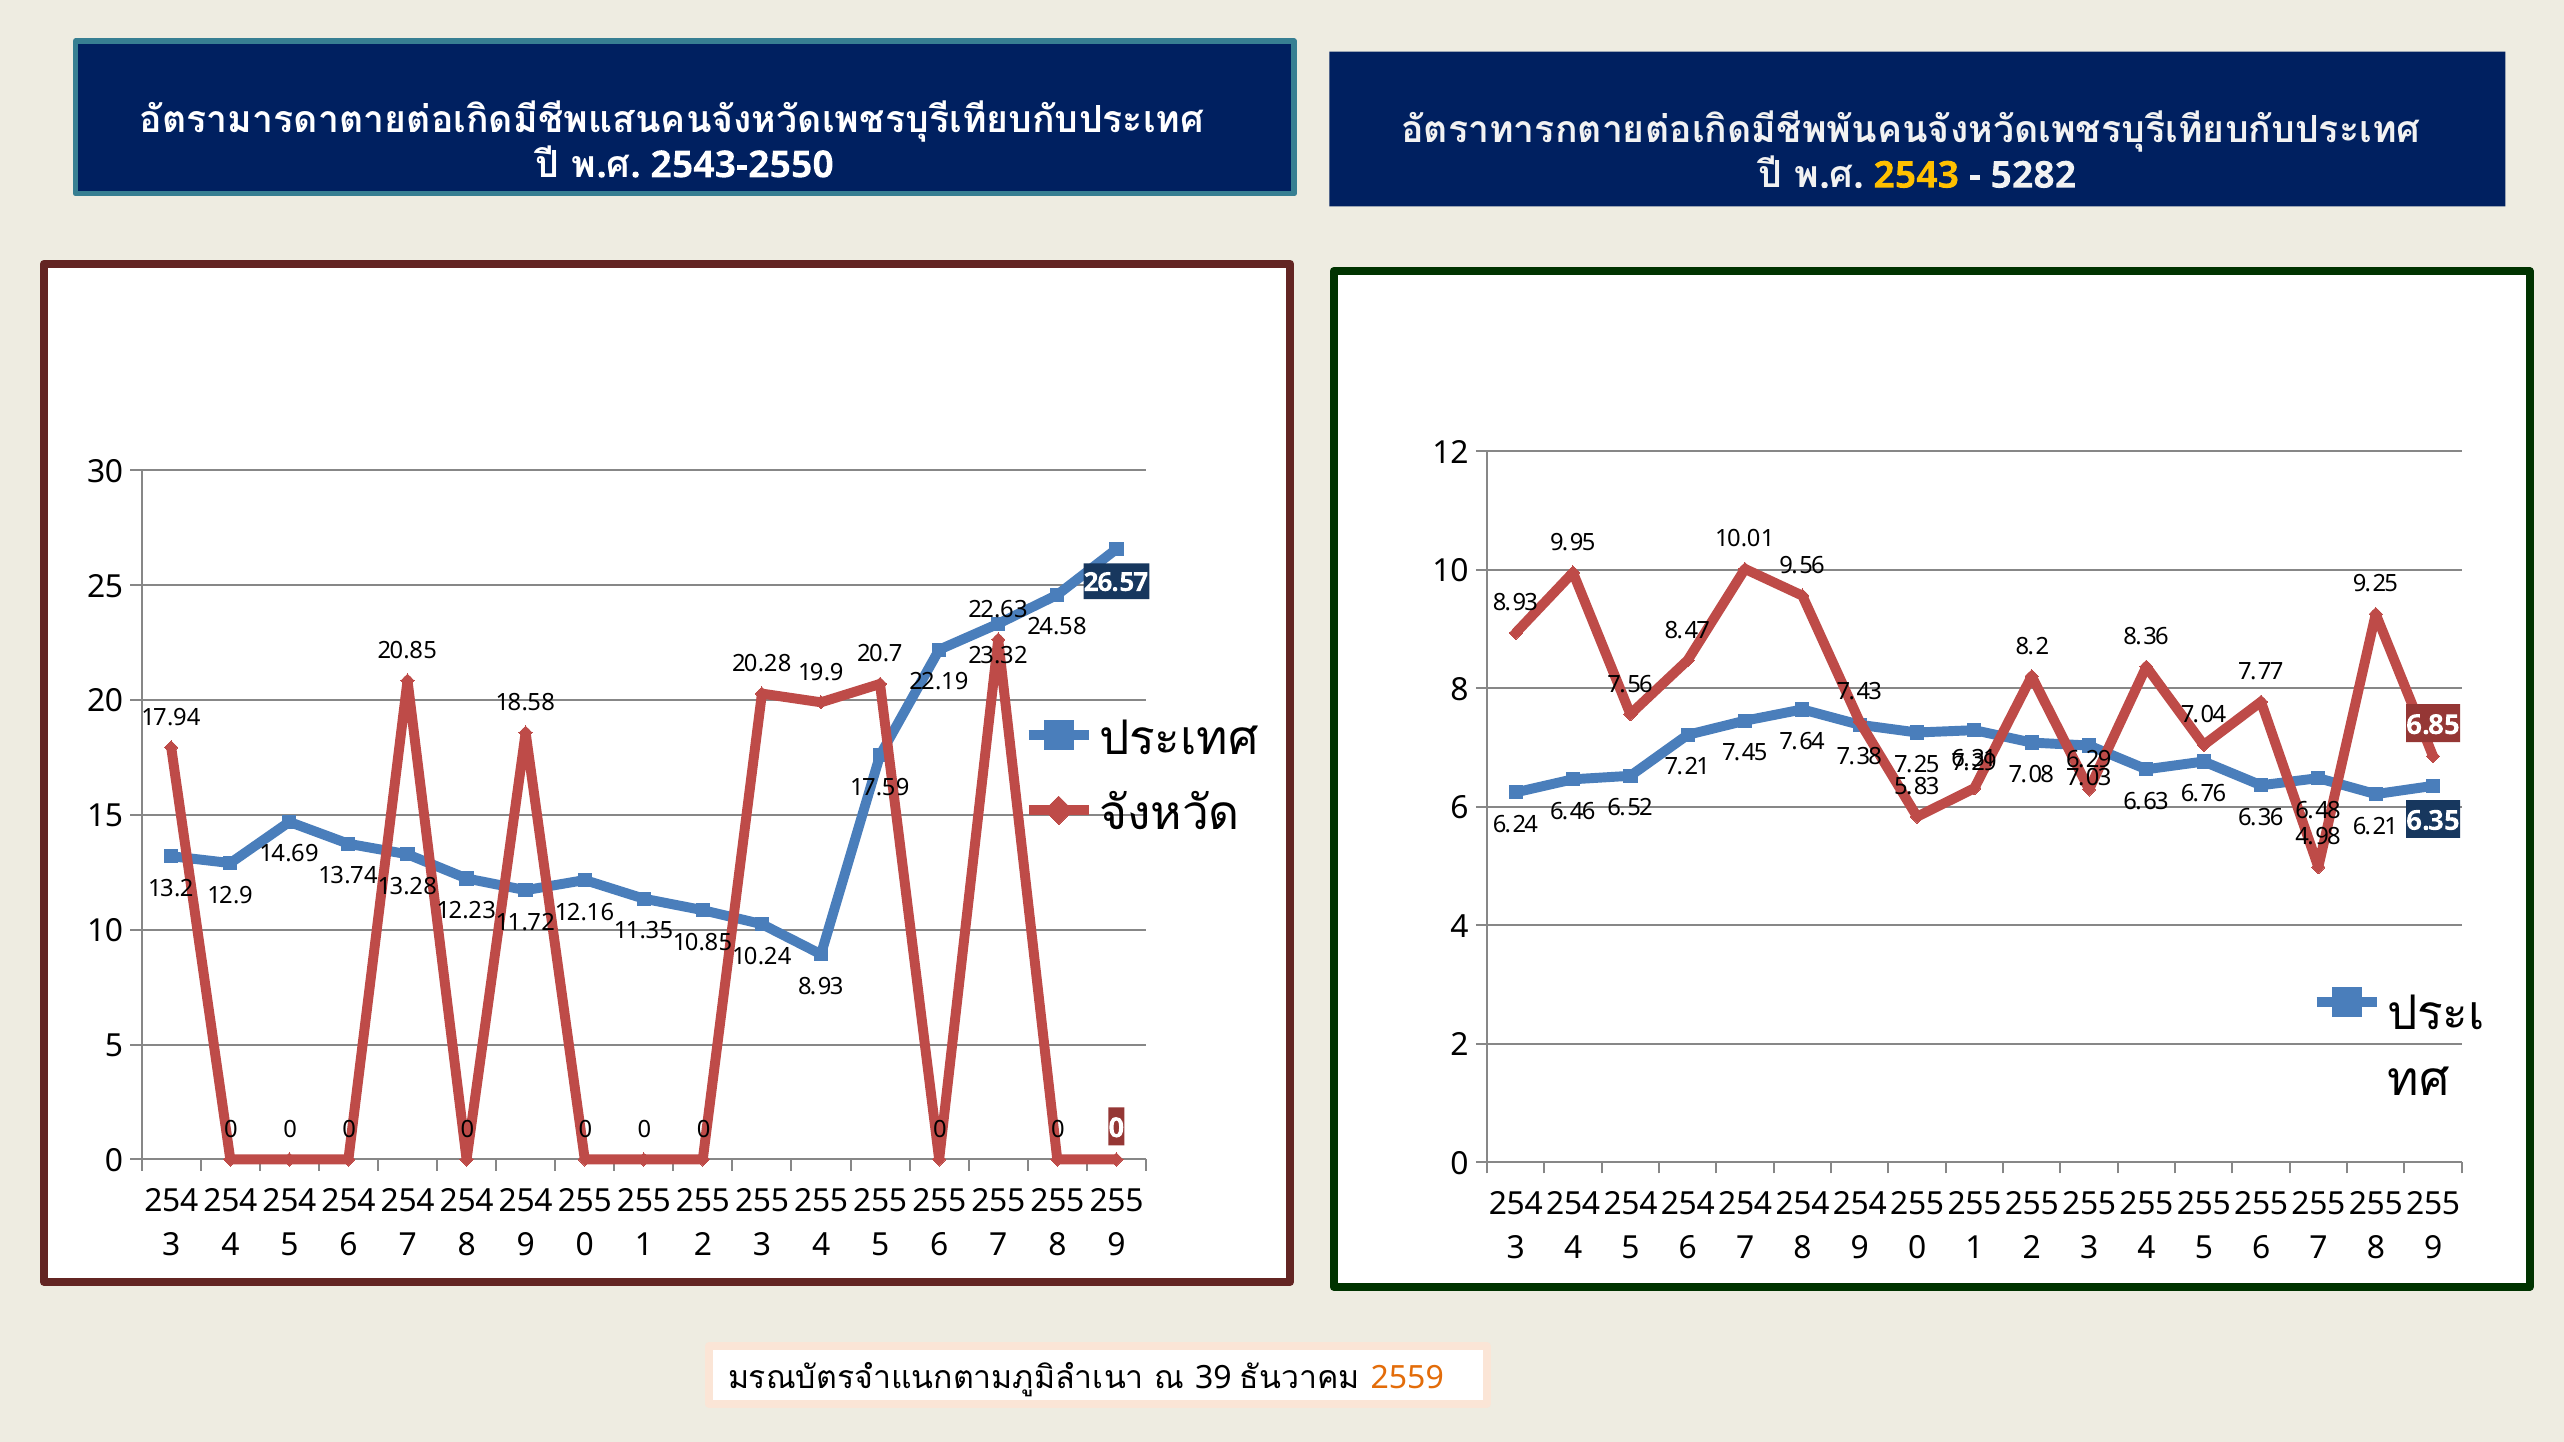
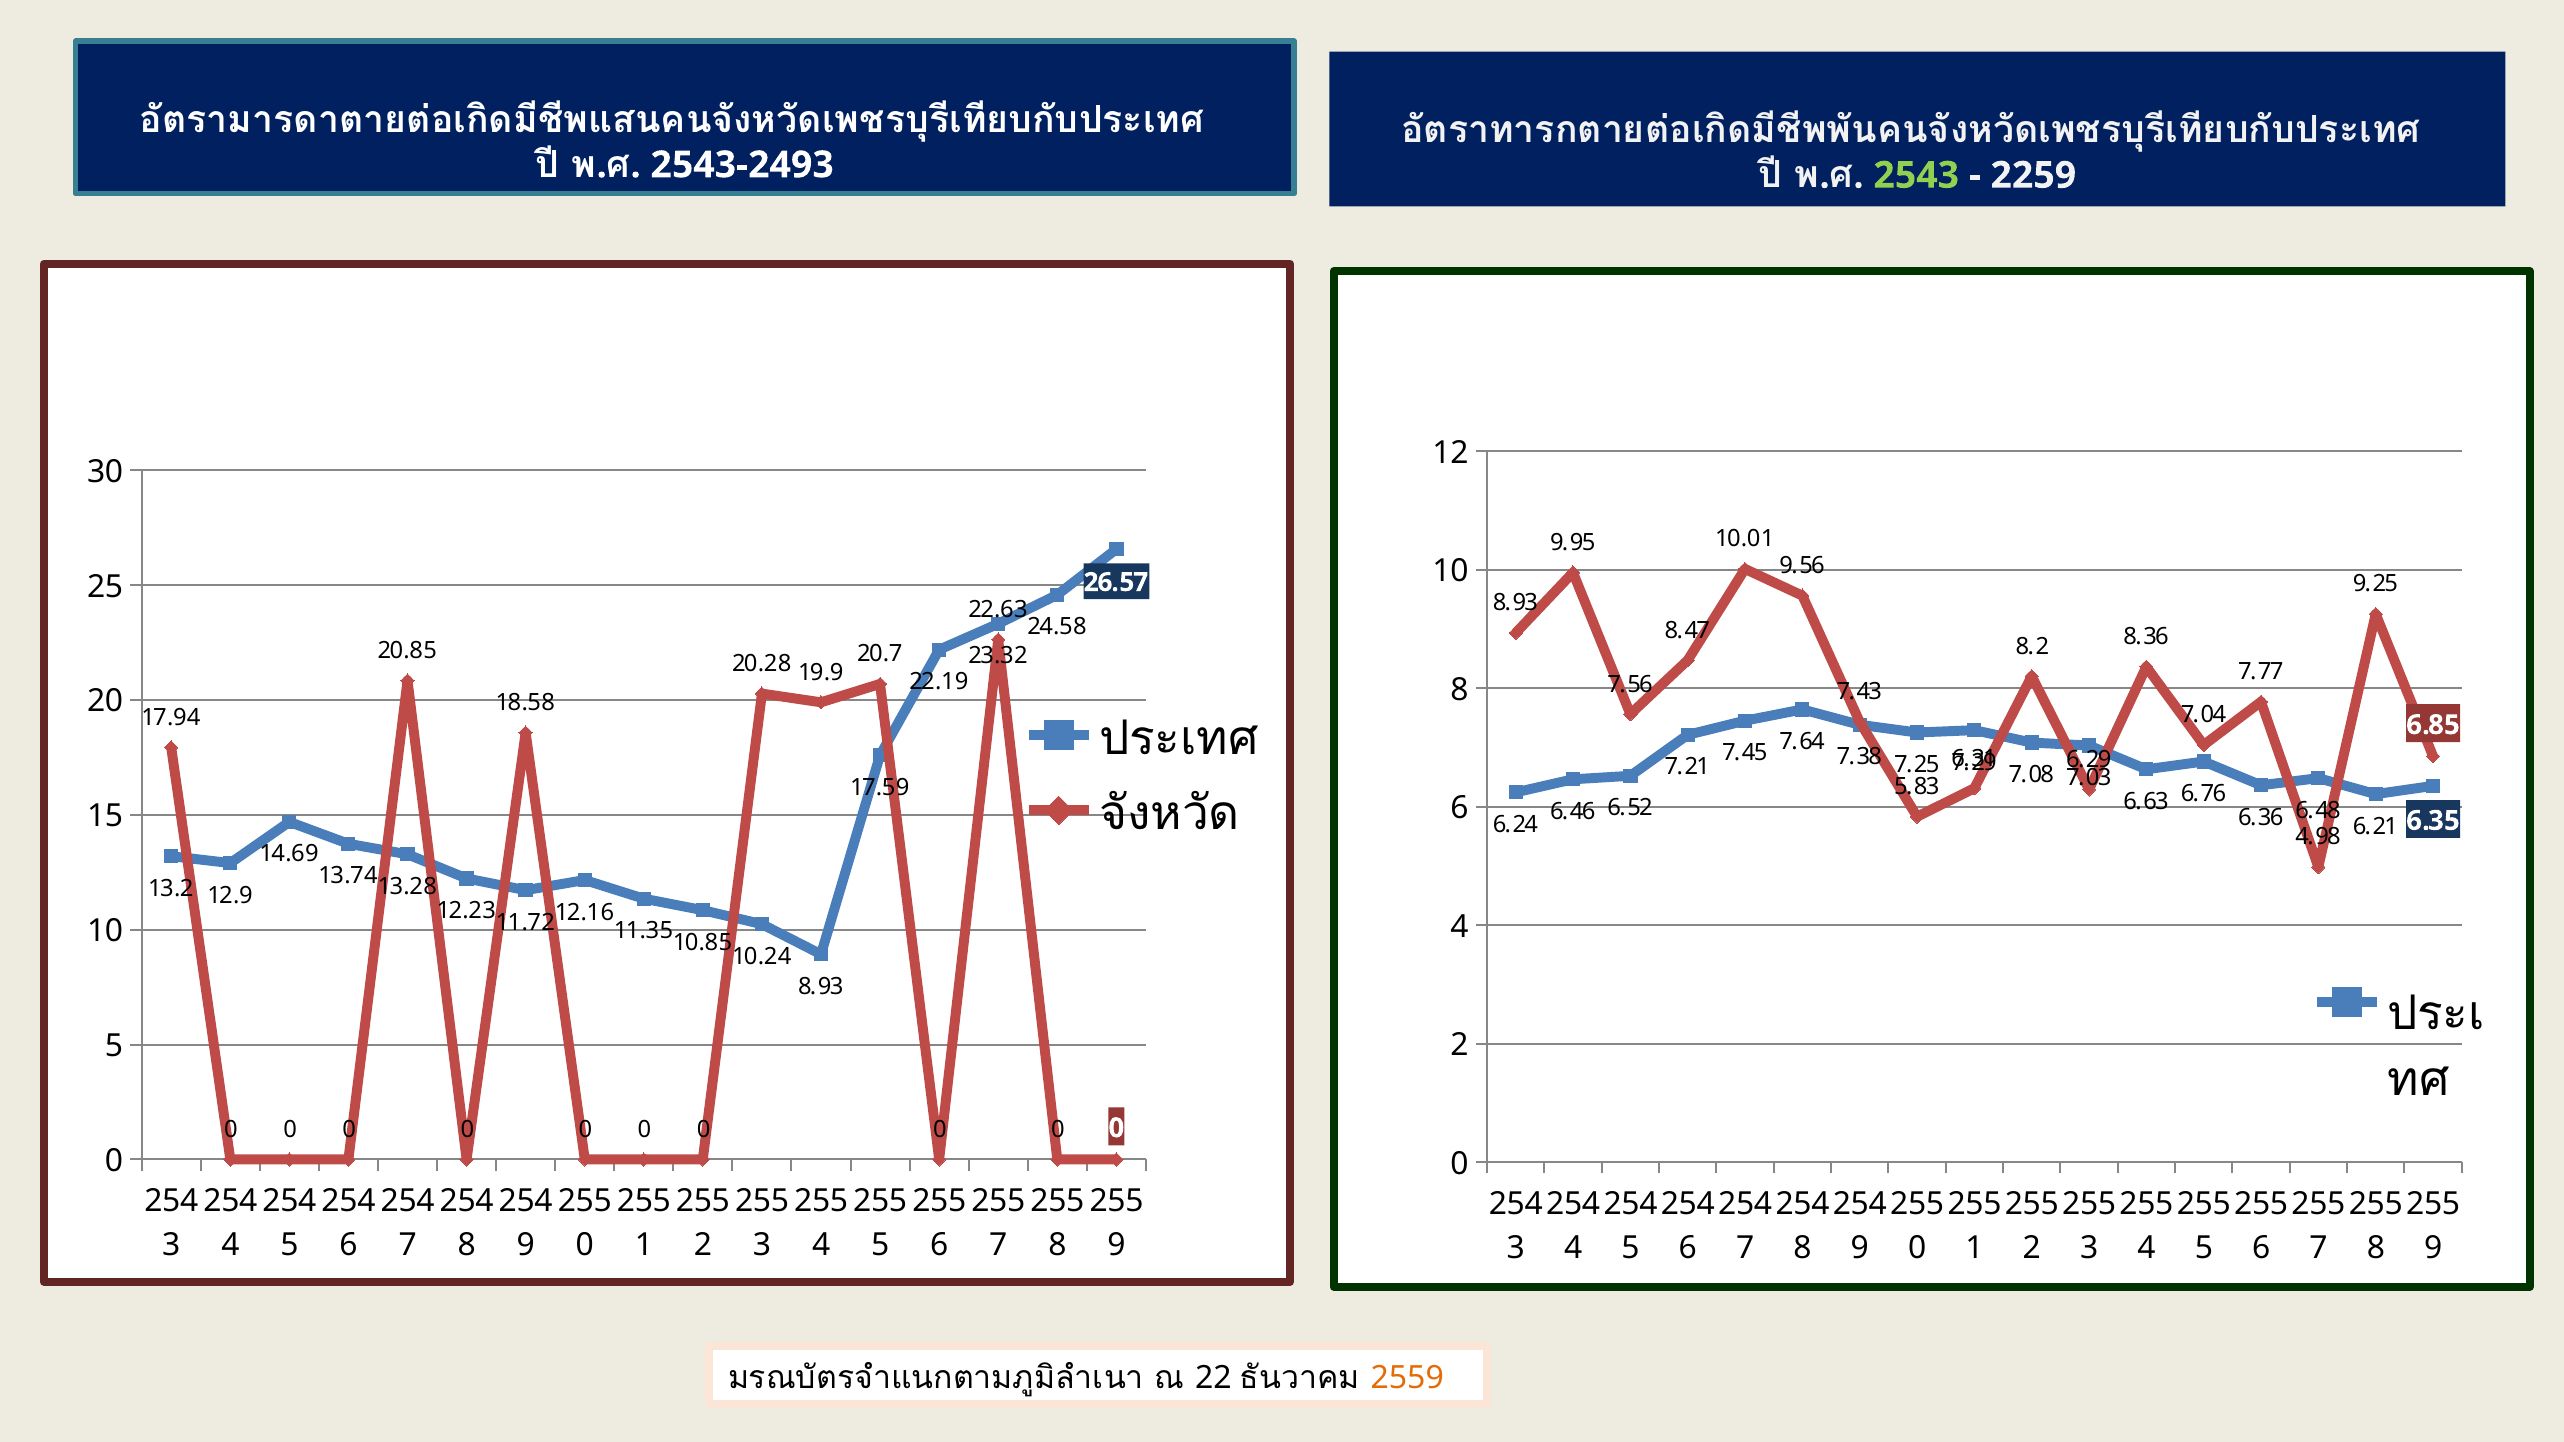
2543-2550: 2543-2550 -> 2543-2493
2543 colour: yellow -> light green
5282: 5282 -> 2259
39: 39 -> 22
